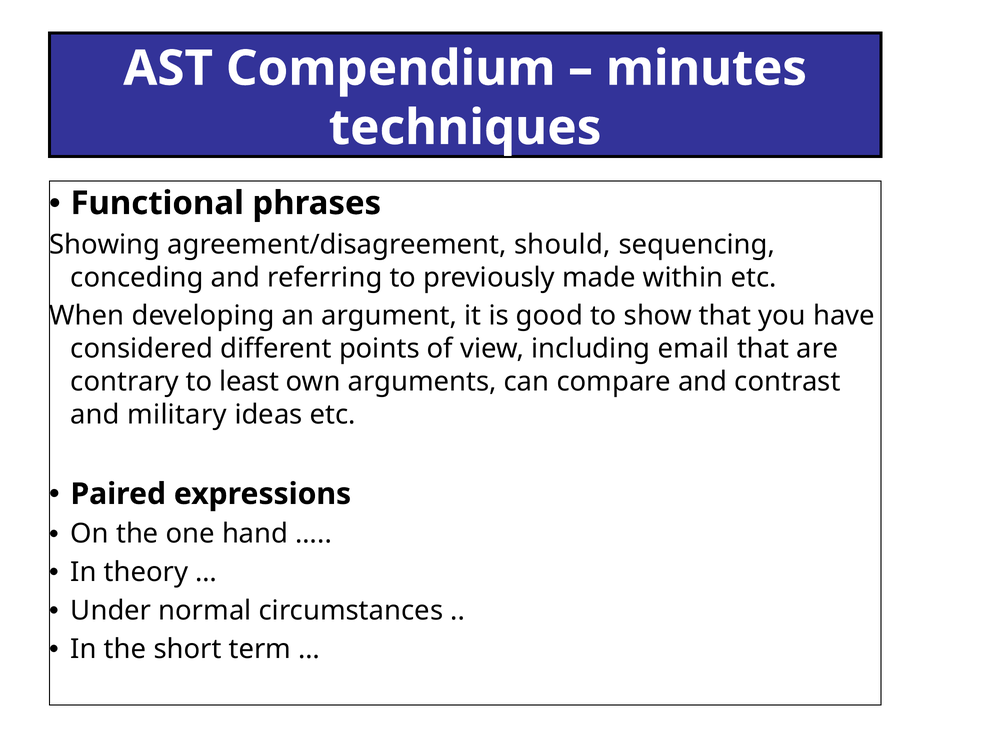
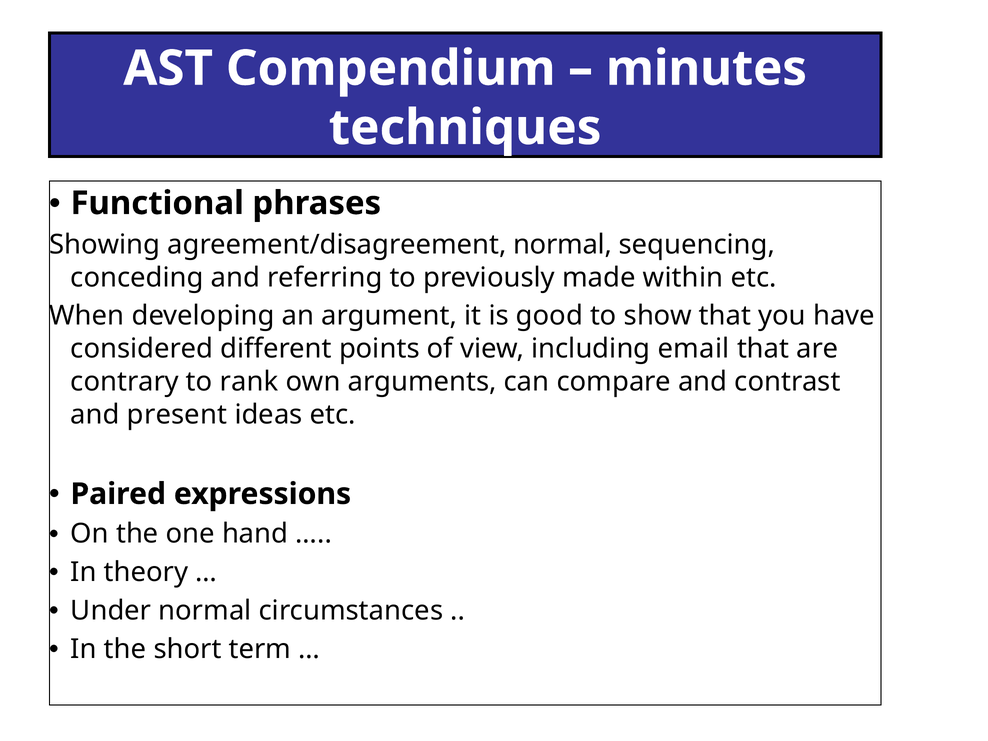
agreement/disagreement should: should -> normal
least: least -> rank
military: military -> present
